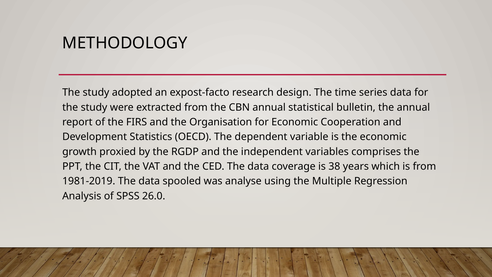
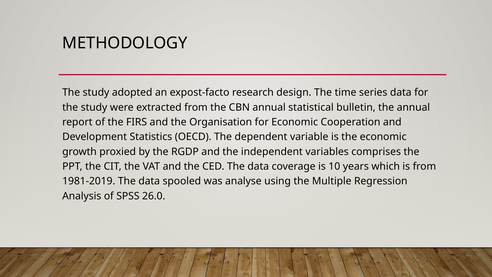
38: 38 -> 10
